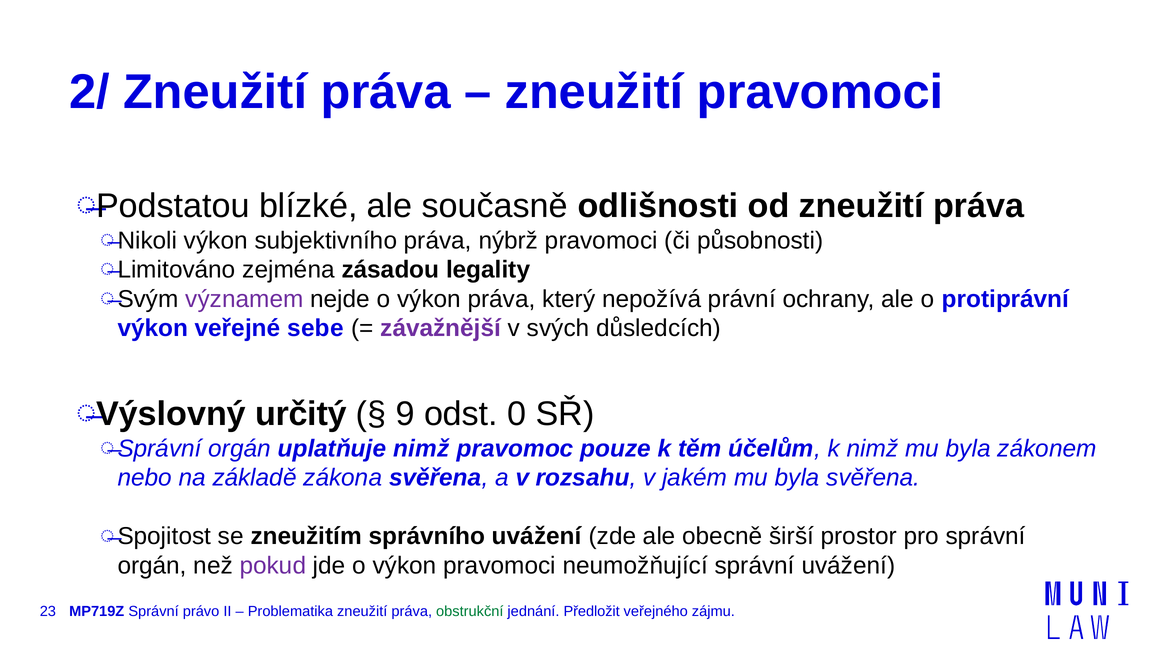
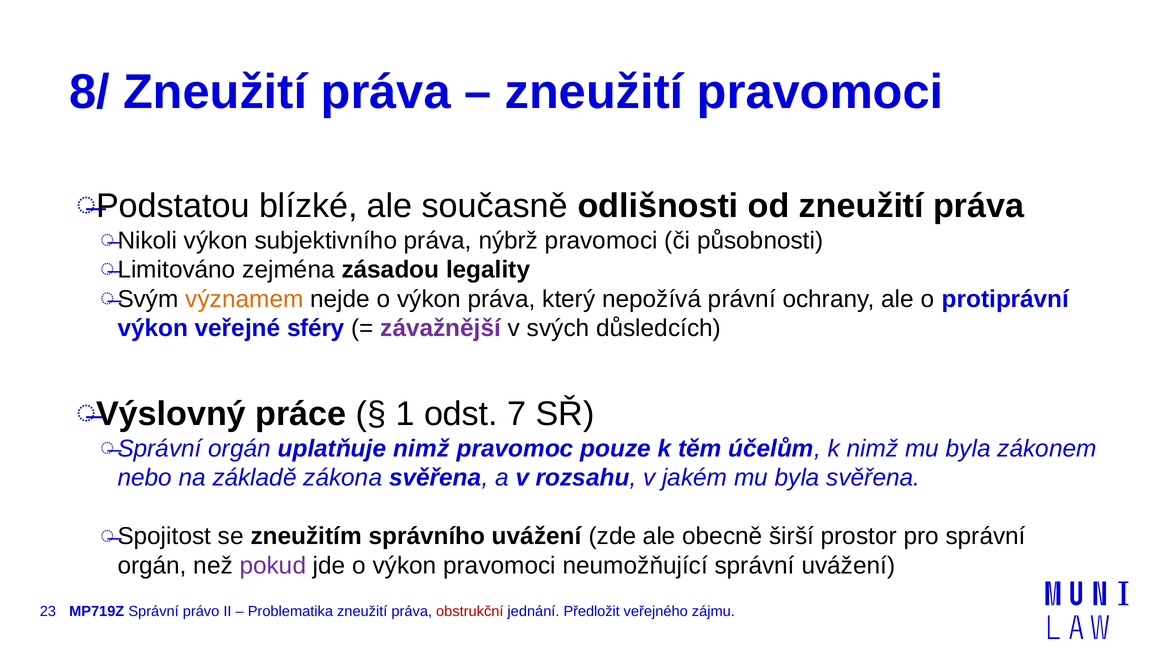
2/: 2/ -> 8/
významem colour: purple -> orange
sebe: sebe -> sféry
určitý: určitý -> práce
9: 9 -> 1
0: 0 -> 7
obstrukční colour: green -> red
